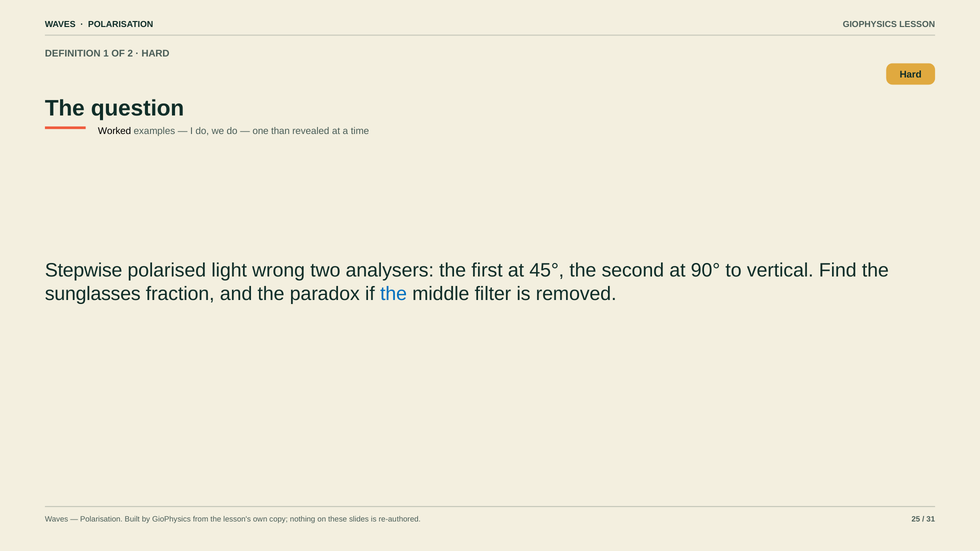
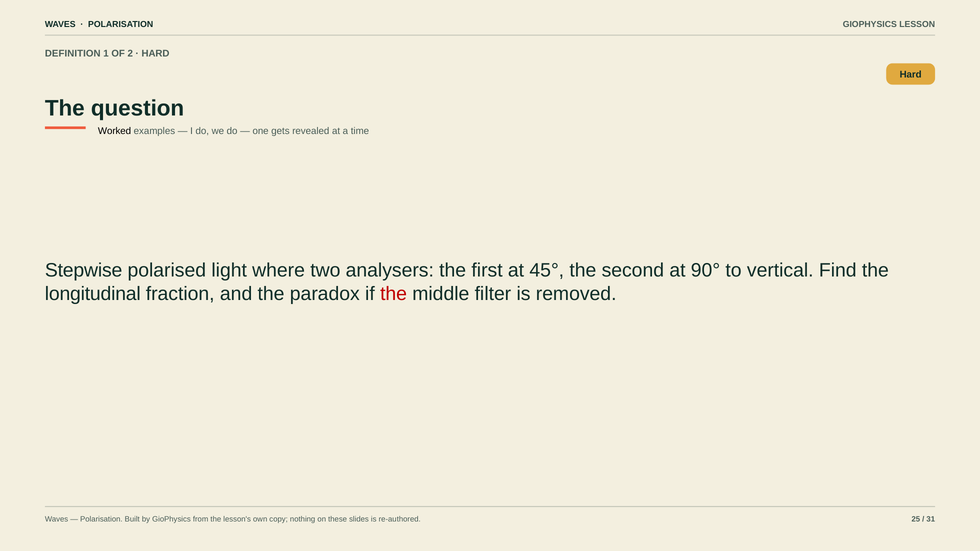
than: than -> gets
wrong: wrong -> where
sunglasses: sunglasses -> longitudinal
the at (394, 294) colour: blue -> red
